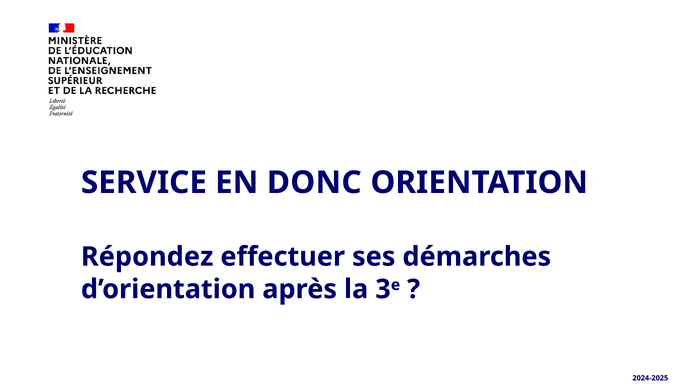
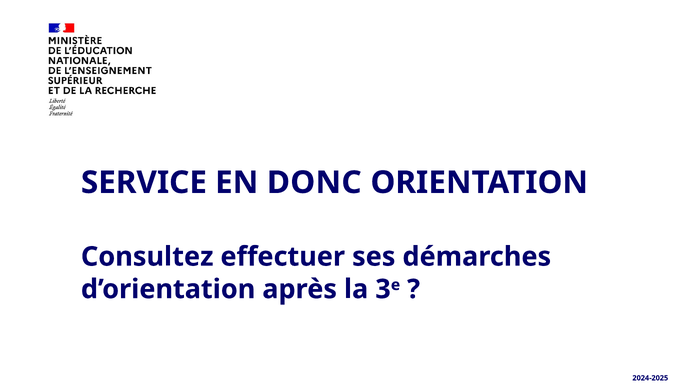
Répondez: Répondez -> Consultez
